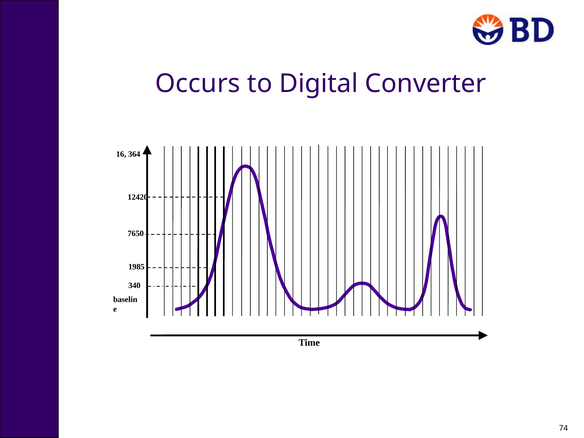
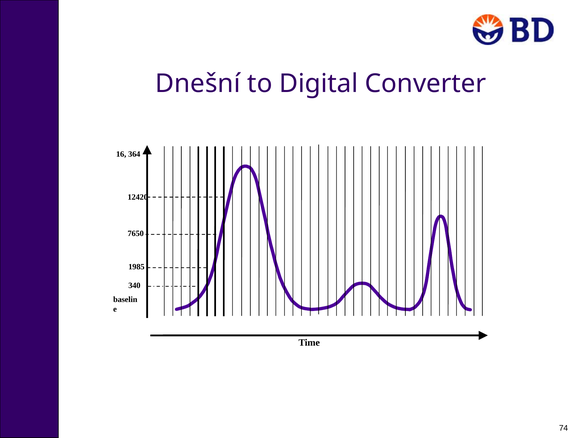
Occurs: Occurs -> Dnešní
